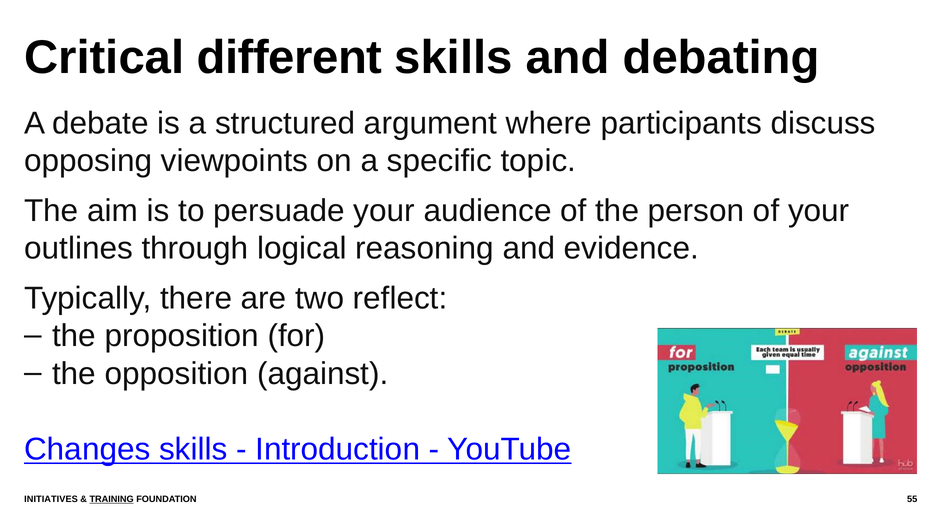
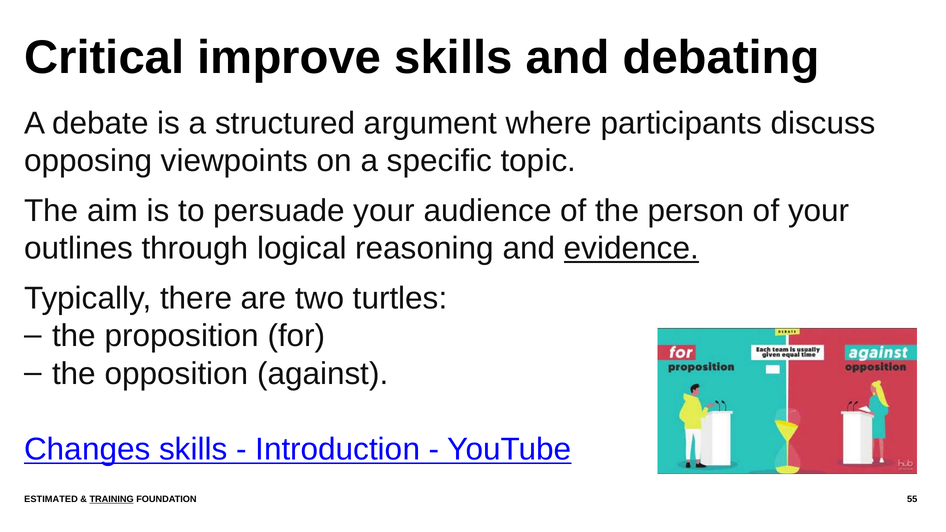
different: different -> improve
evidence underline: none -> present
reflect: reflect -> turtles
INITIATIVES: INITIATIVES -> ESTIMATED
